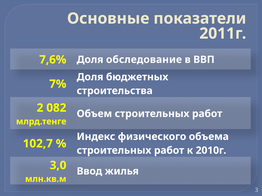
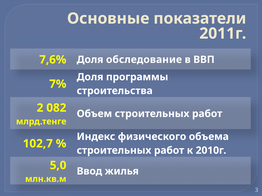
бюджетных: бюджетных -> программы
3,0: 3,0 -> 5,0
